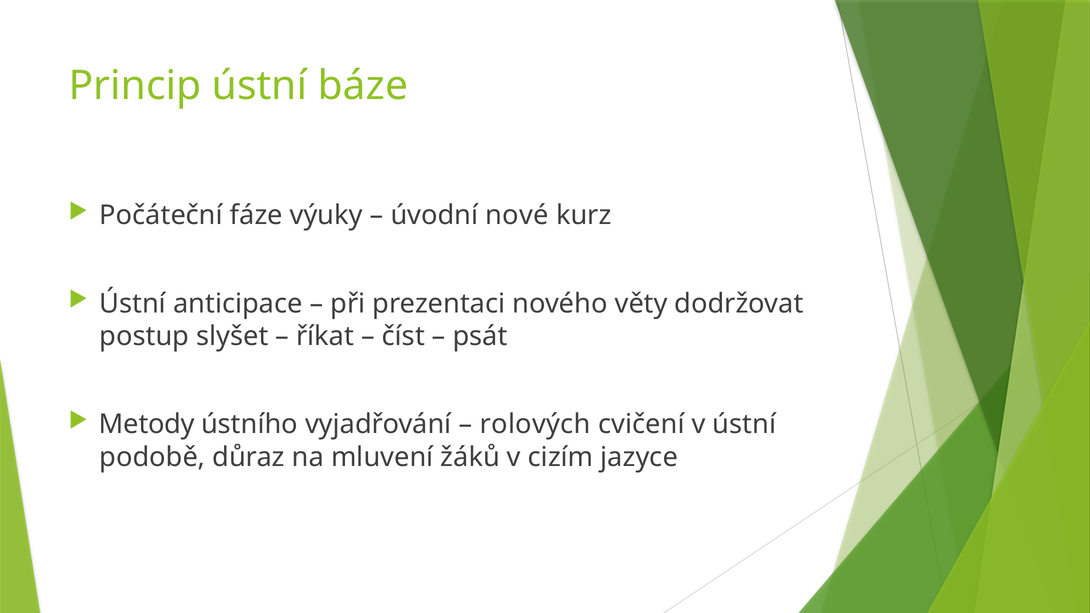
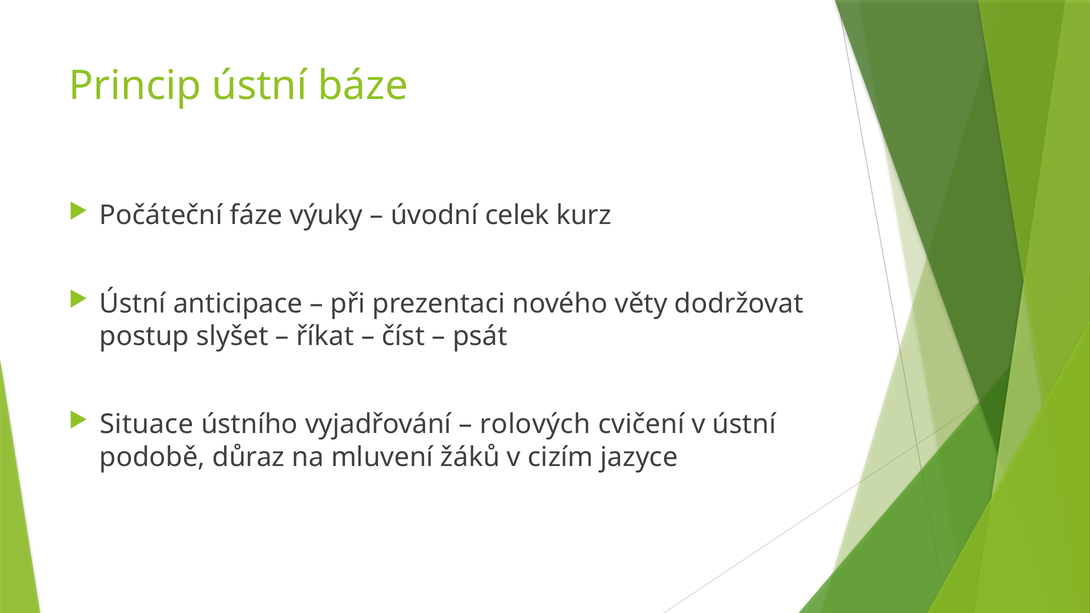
nové: nové -> celek
Metody: Metody -> Situace
